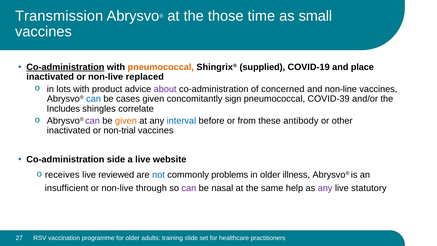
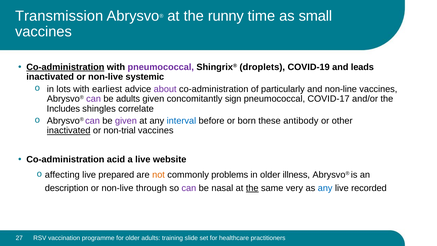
those: those -> runny
pneumococcal at (161, 67) colour: orange -> purple
supplied: supplied -> droplets
place: place -> leads
replaced: replaced -> systemic
product: product -> earliest
concerned: concerned -> particularly
can at (94, 99) colour: blue -> purple
be cases: cases -> adults
COVID-39: COVID-39 -> COVID-17
given at (126, 121) colour: orange -> purple
from: from -> born
inactivated at (69, 131) underline: none -> present
side: side -> acid
receives: receives -> affecting
reviewed: reviewed -> prepared
not colour: blue -> orange
insufficient: insufficient -> description
the at (252, 188) underline: none -> present
help: help -> very
any at (325, 188) colour: purple -> blue
statutory: statutory -> recorded
